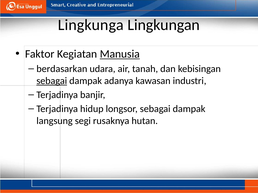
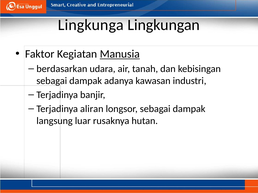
sebagai at (52, 81) underline: present -> none
hidup: hidup -> aliran
segi: segi -> luar
